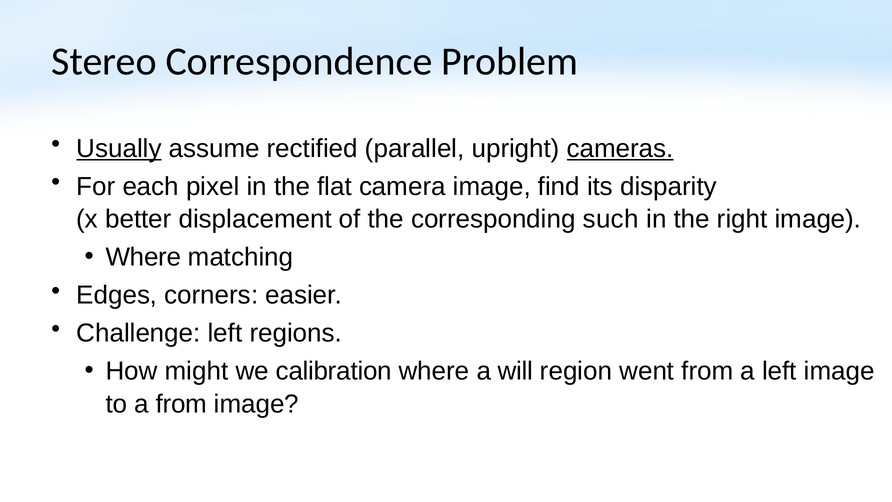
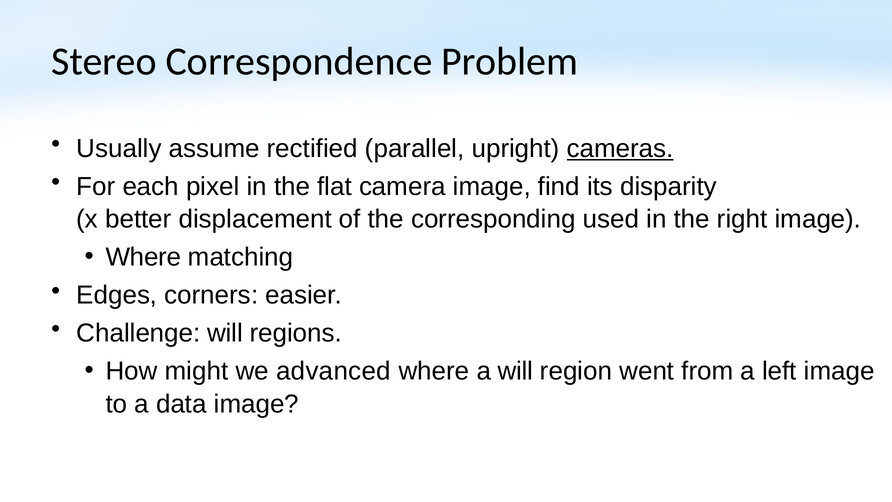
Usually underline: present -> none
such: such -> used
Challenge left: left -> will
calibration: calibration -> advanced
a from: from -> data
